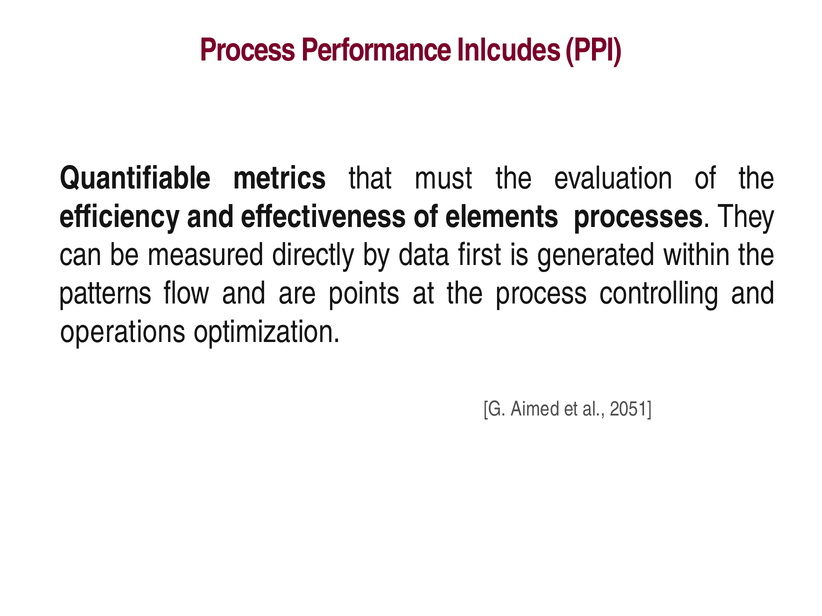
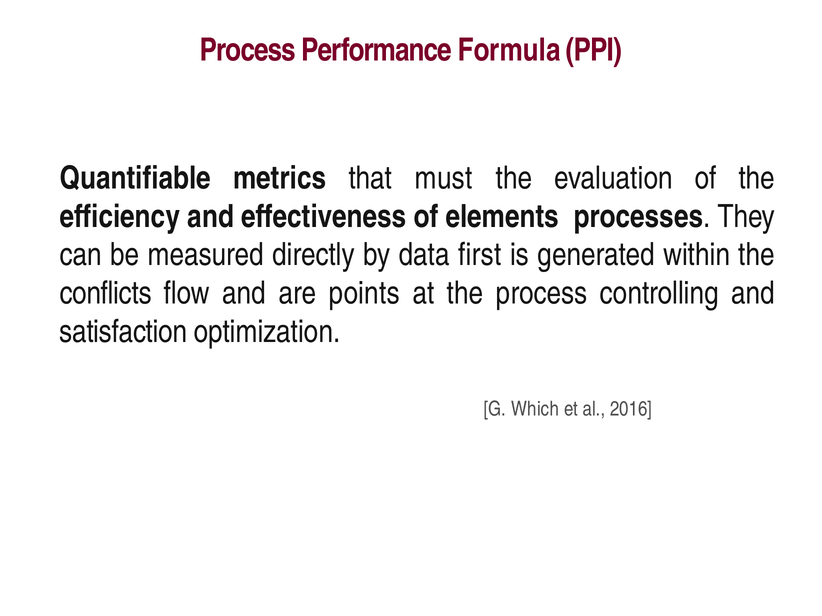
Inlcudes: Inlcudes -> Formula
patterns: patterns -> conflicts
operations: operations -> satisfaction
Aimed: Aimed -> Which
2051: 2051 -> 2016
